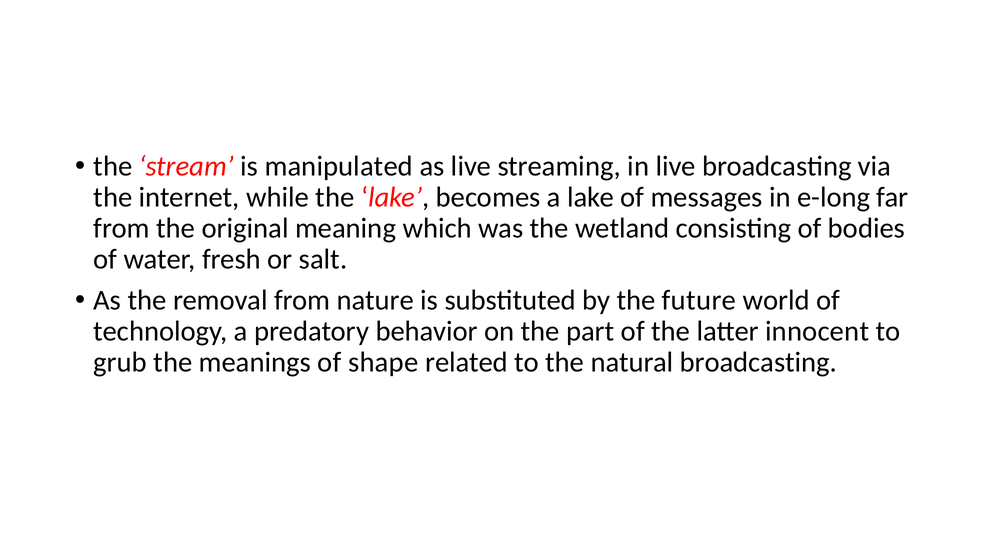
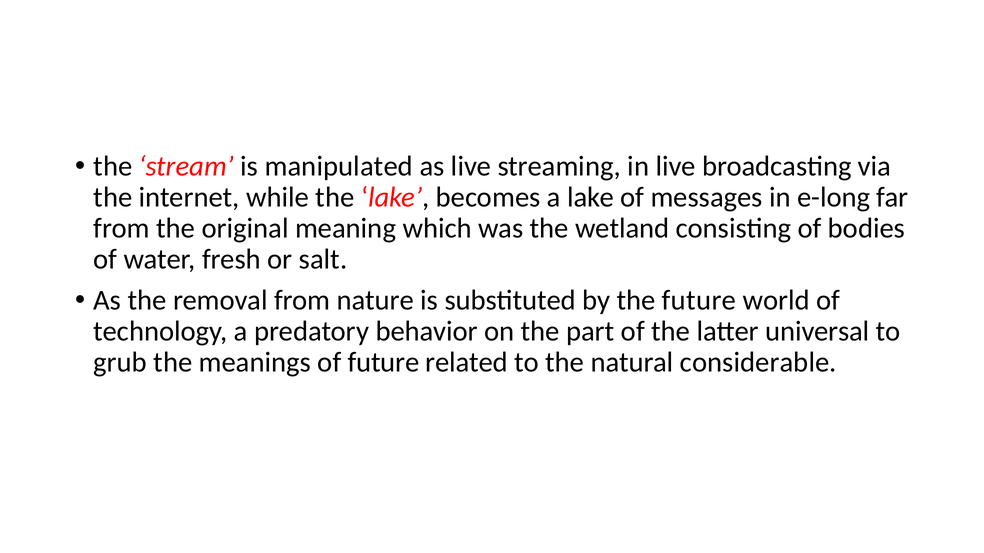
innocent: innocent -> universal
of shape: shape -> future
natural broadcasting: broadcasting -> considerable
